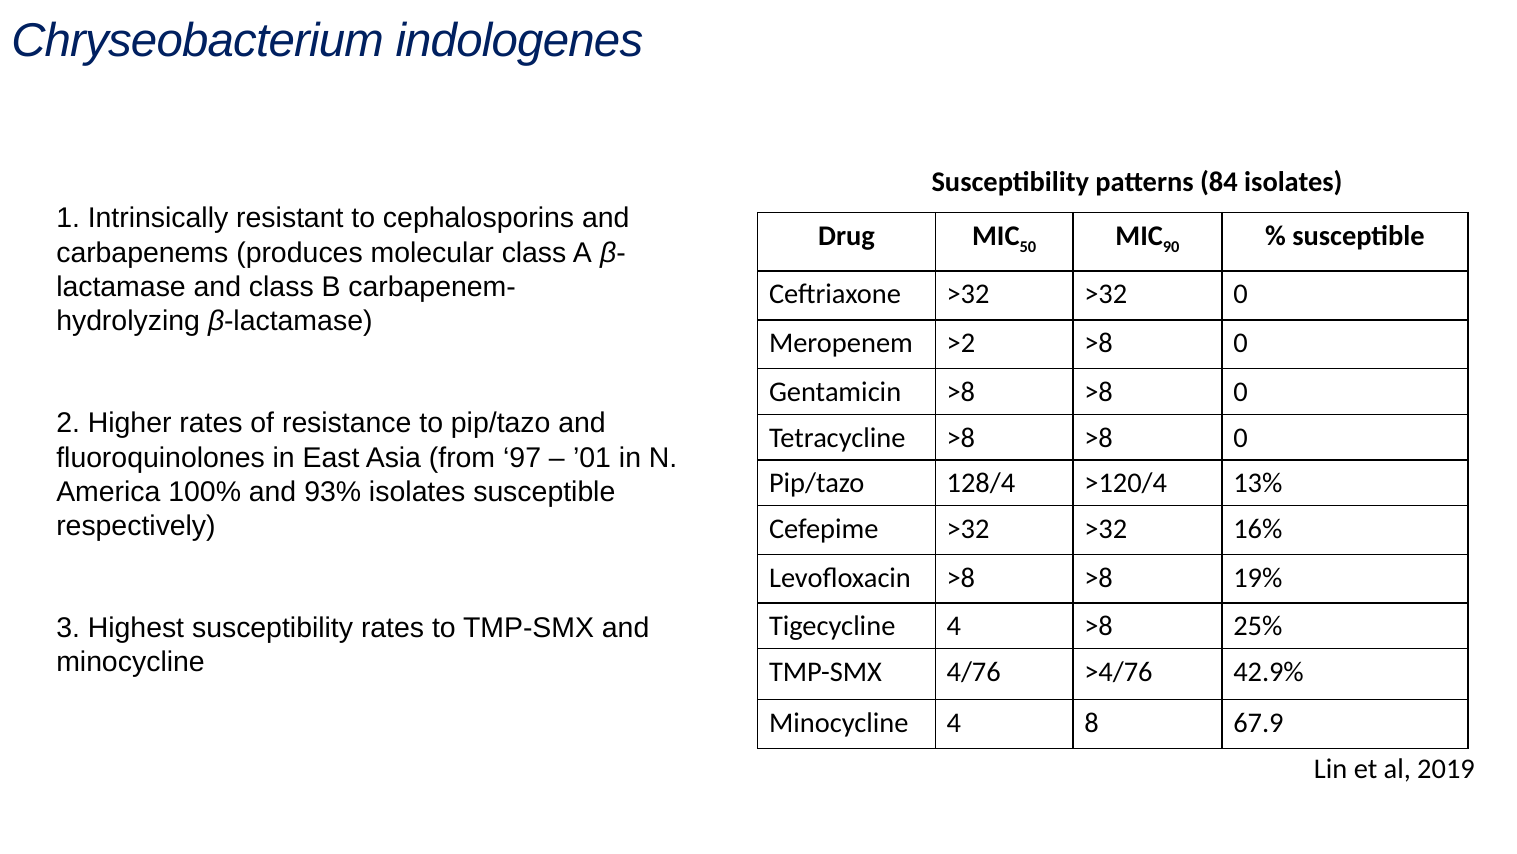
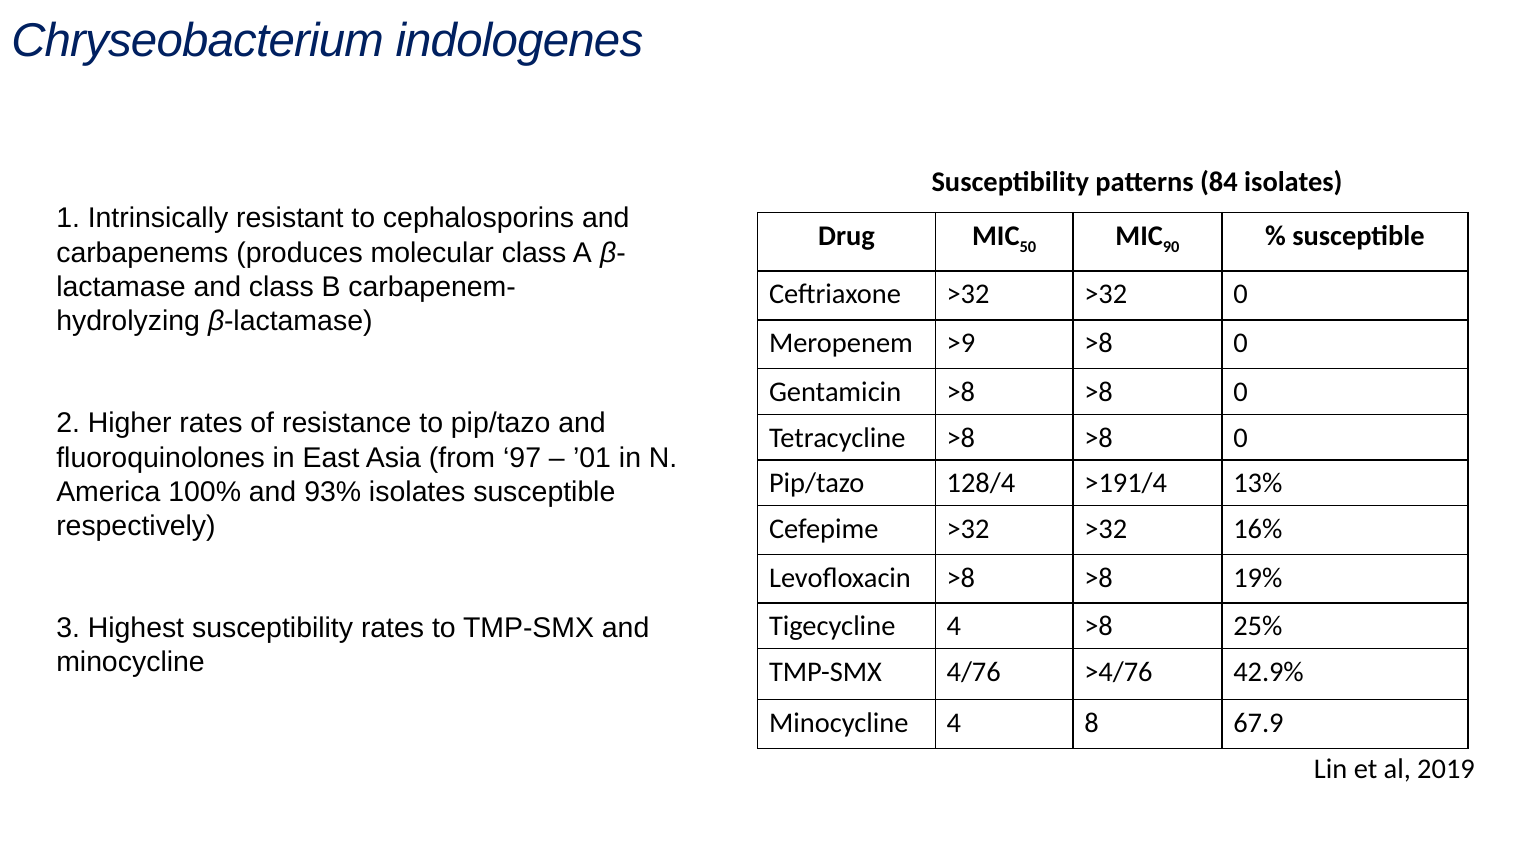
>2: >2 -> >9
>120/4: >120/4 -> >191/4
